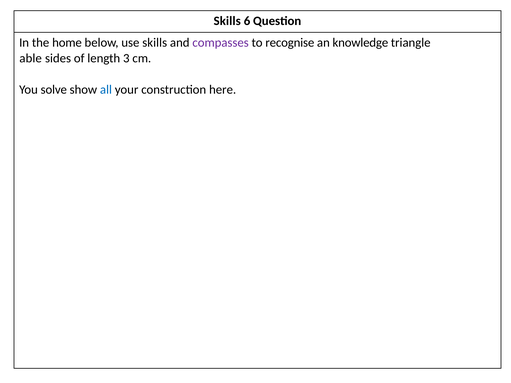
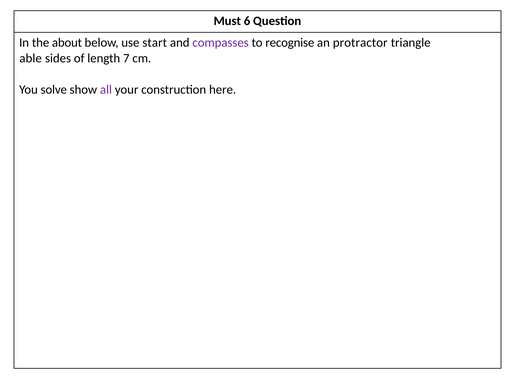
Skills at (227, 21): Skills -> Must
home: home -> about
use skills: skills -> start
knowledge: knowledge -> protractor
3: 3 -> 7
all colour: blue -> purple
